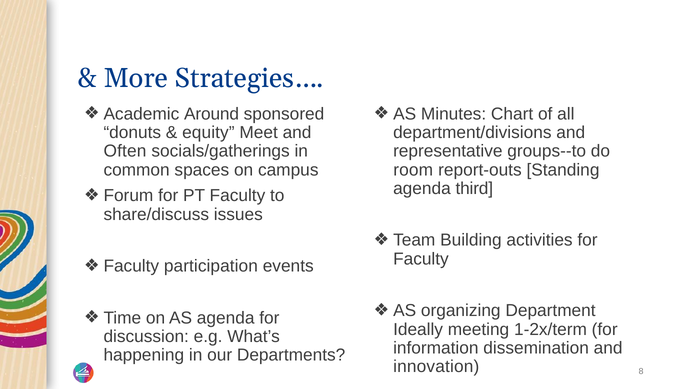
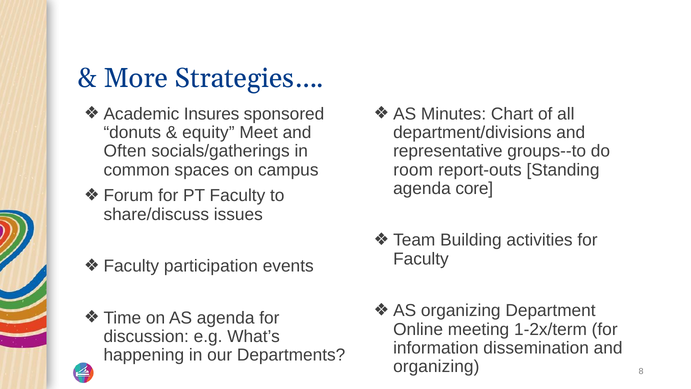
Around: Around -> Insures
third: third -> core
Ideally: Ideally -> Online
innovation at (436, 366): innovation -> organizing
